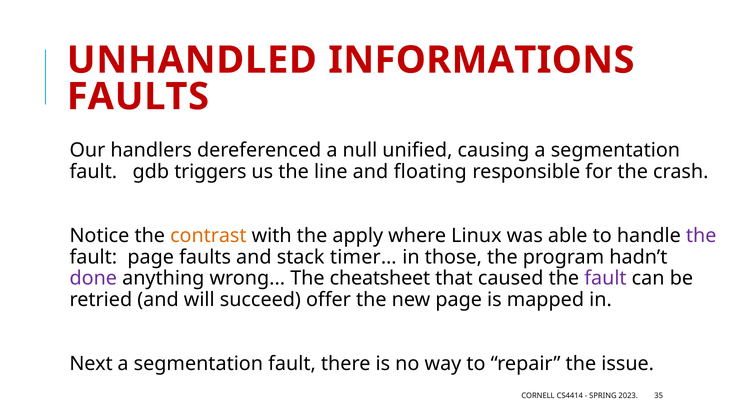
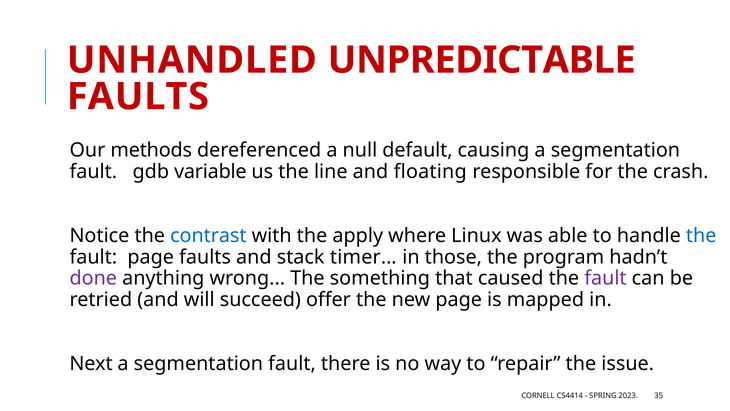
INFORMATIONS: INFORMATIONS -> UNPREDICTABLE
handlers: handlers -> methods
unified: unified -> default
triggers: triggers -> variable
contrast colour: orange -> blue
the at (701, 235) colour: purple -> blue
cheatsheet: cheatsheet -> something
